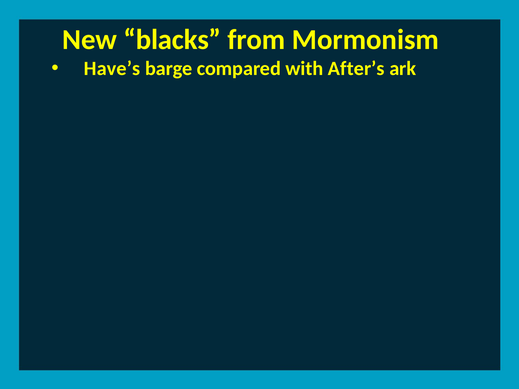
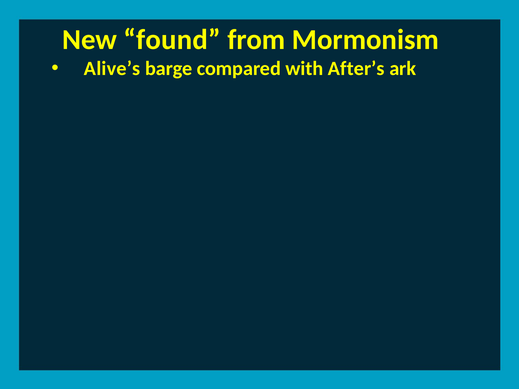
blacks: blacks -> found
Have’s: Have’s -> Alive’s
